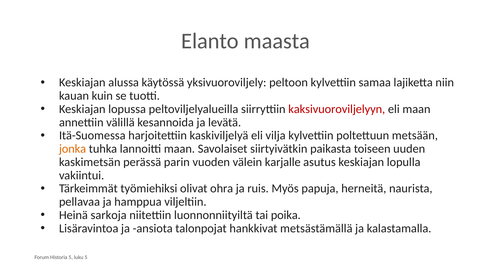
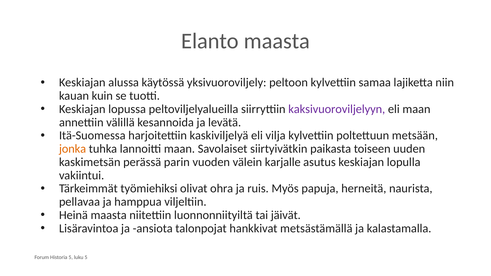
kaksivuoroviljelyyn colour: red -> purple
Heinä sarkoja: sarkoja -> maasta
poika: poika -> jäivät
